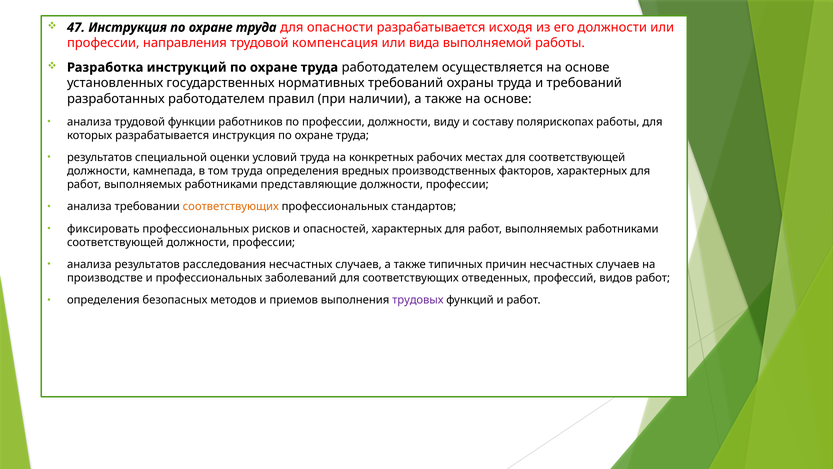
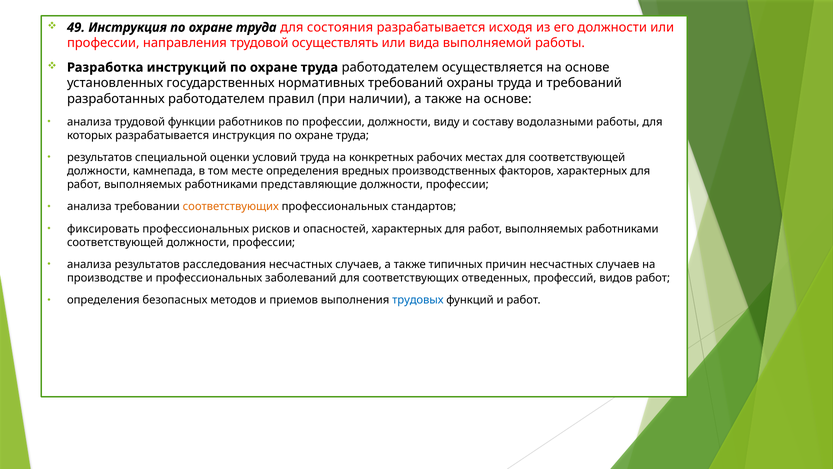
47: 47 -> 49
опасности: опасности -> состояния
компенсация: компенсация -> осуществлять
полярископах: полярископах -> водолазными
том труда: труда -> месте
трудовых colour: purple -> blue
